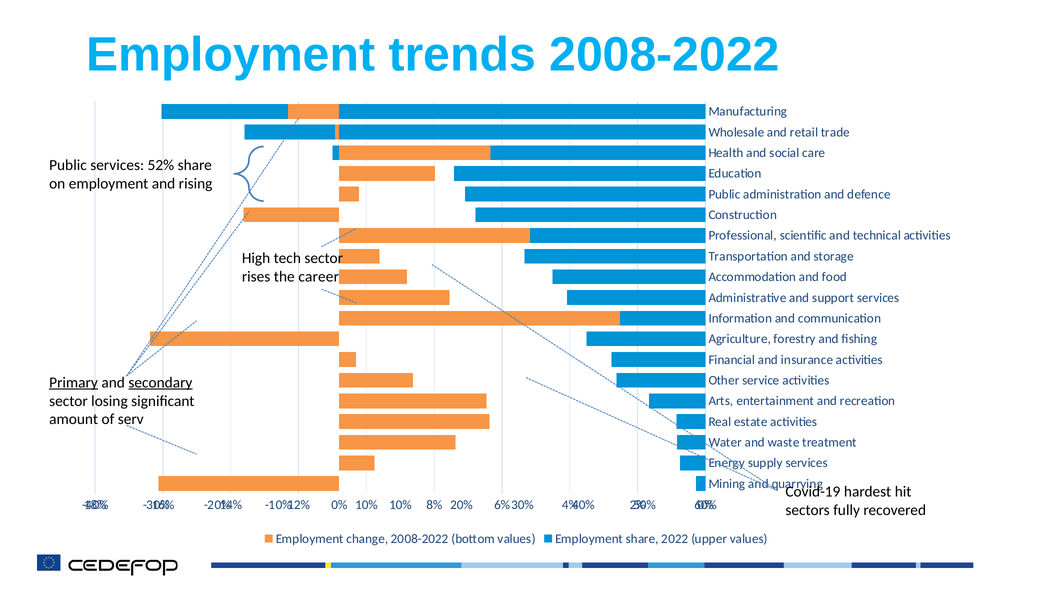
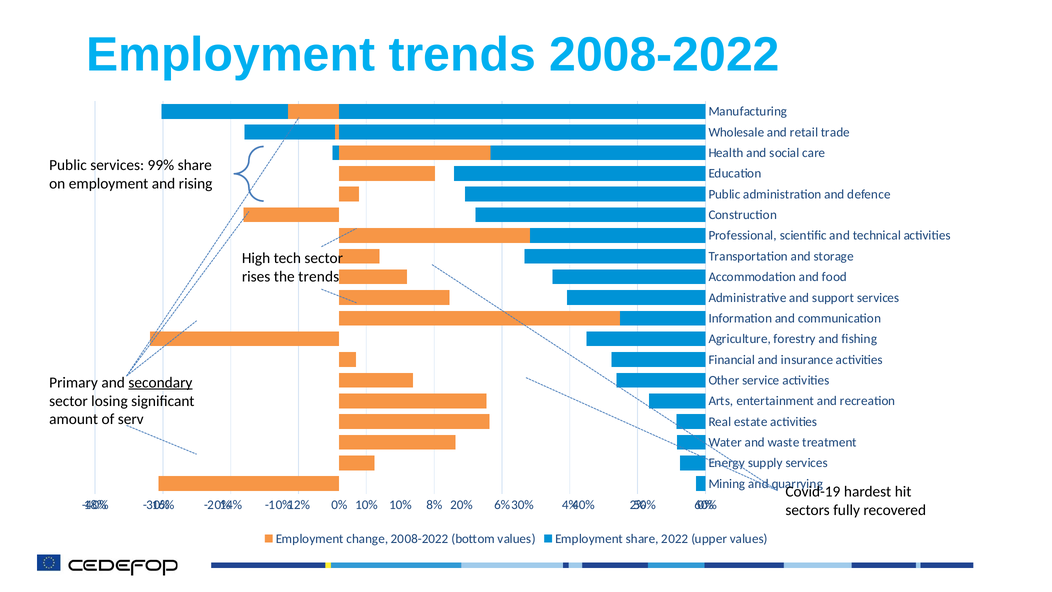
52%: 52% -> 99%
the career: career -> trends
Primary underline: present -> none
